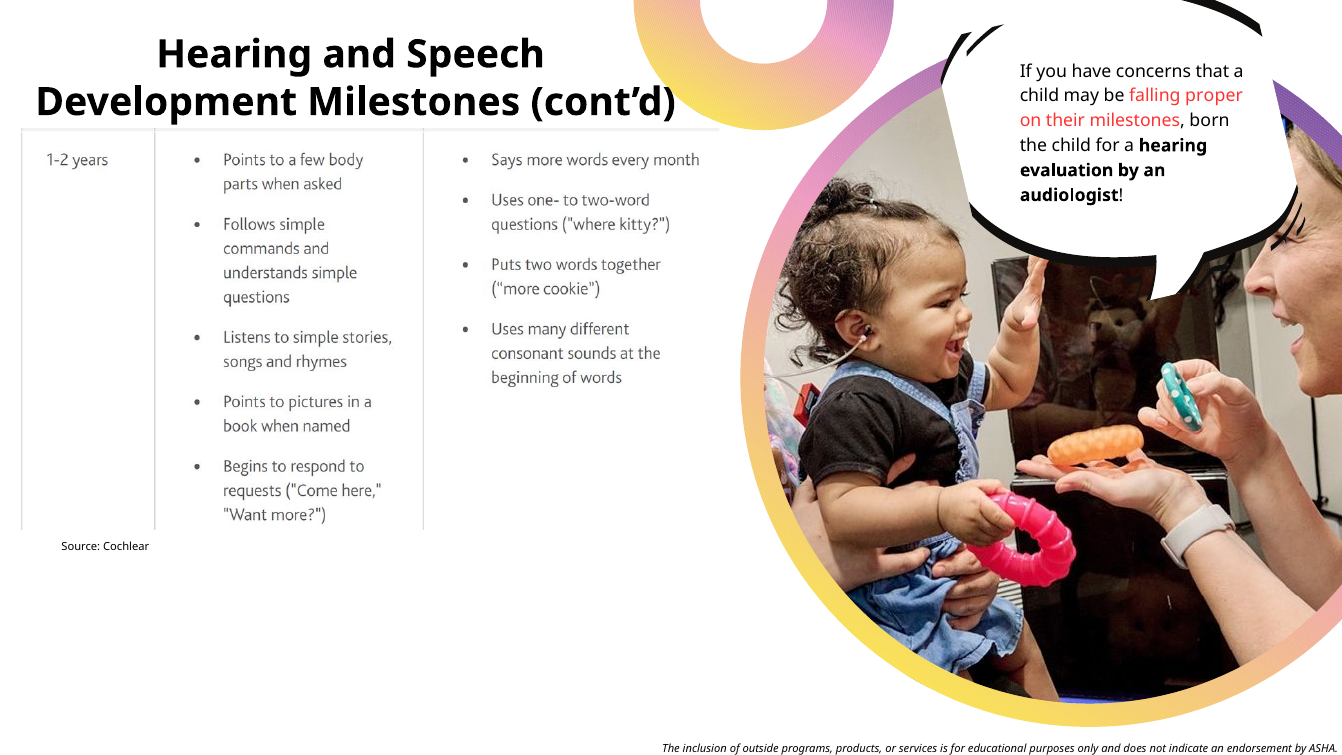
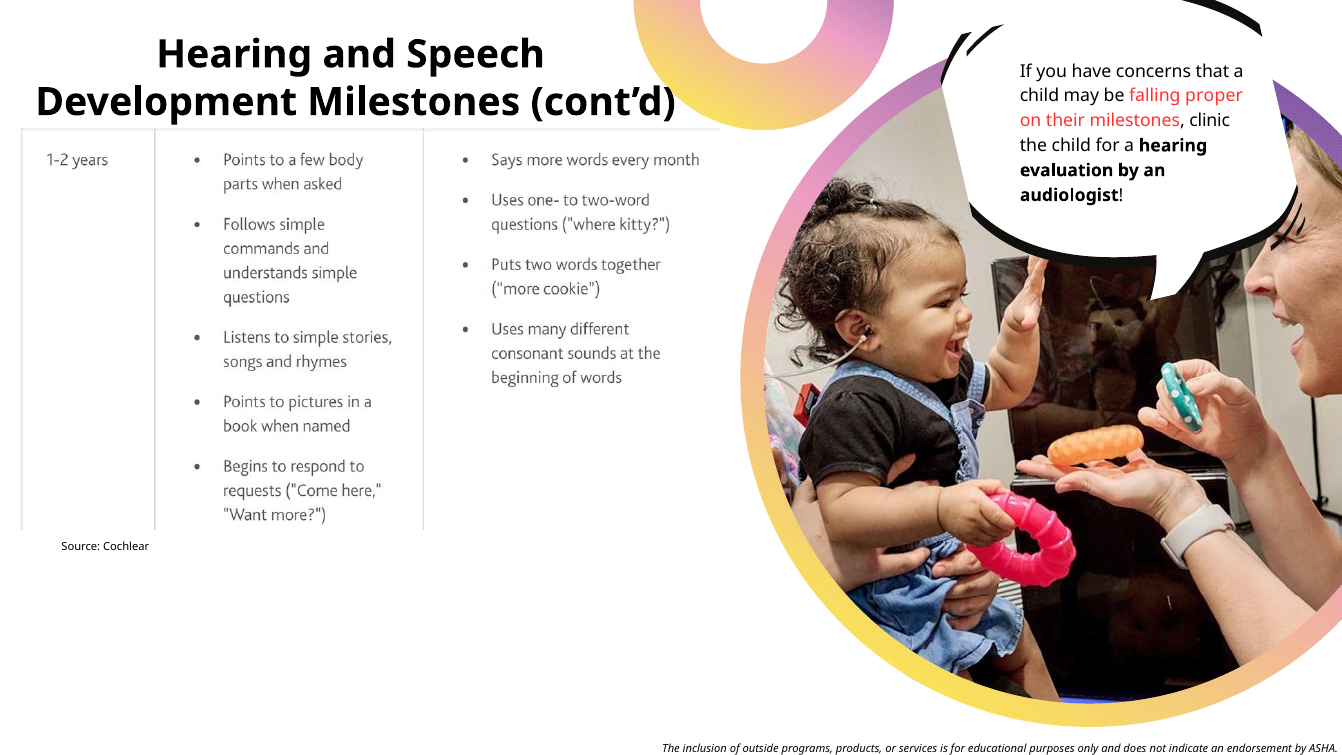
born: born -> clinic
